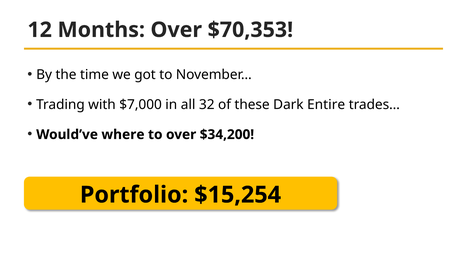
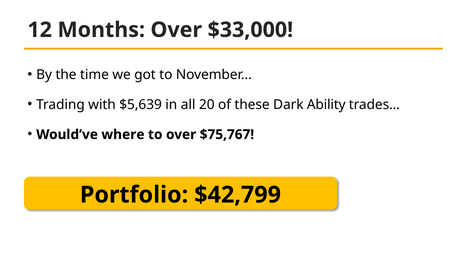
$70,353: $70,353 -> $33,000
$7,000: $7,000 -> $5,639
32: 32 -> 20
Entire: Entire -> Ability
$34,200: $34,200 -> $75,767
$15,254: $15,254 -> $42,799
